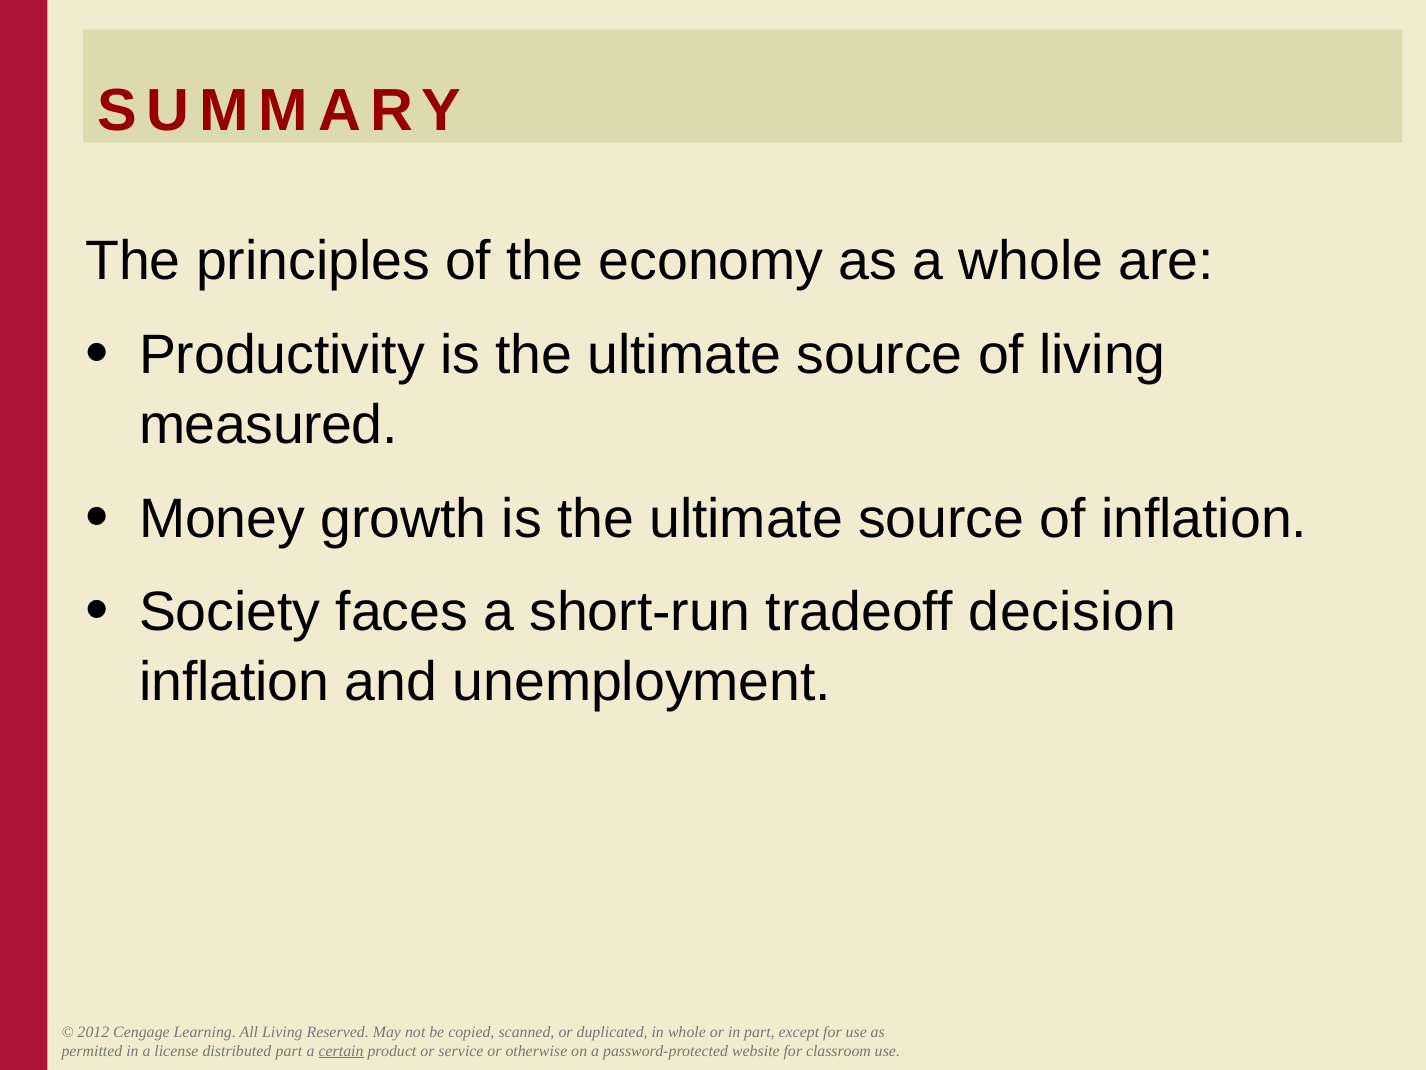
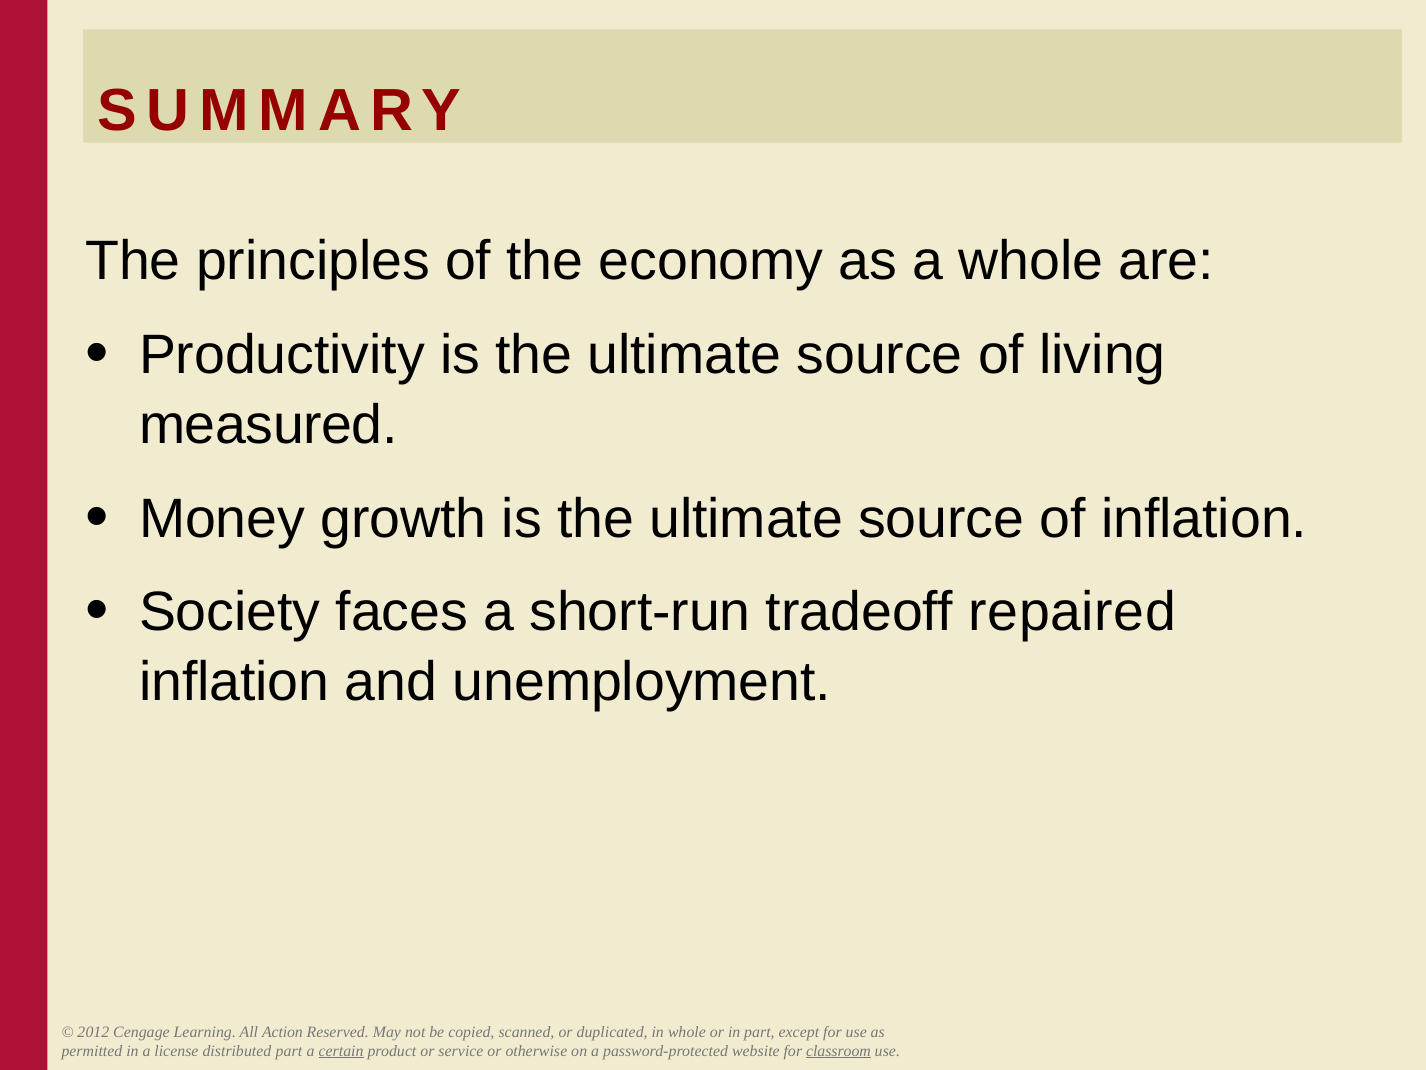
decision: decision -> repaired
All Living: Living -> Action
classroom underline: none -> present
